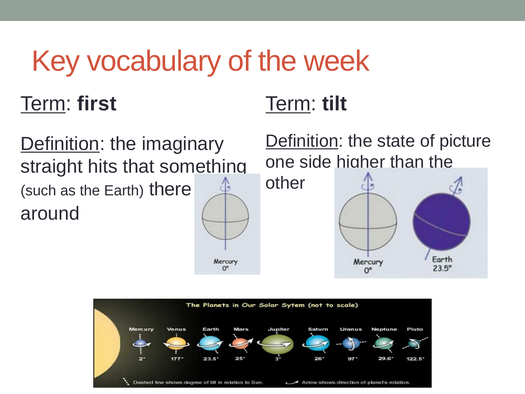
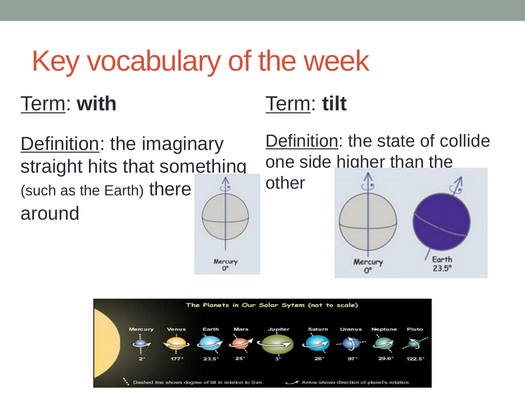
first: first -> with
picture: picture -> collide
